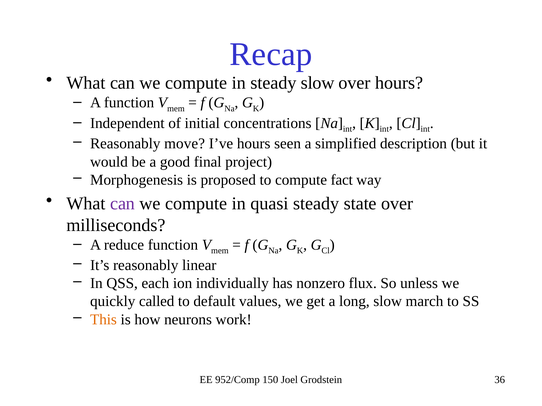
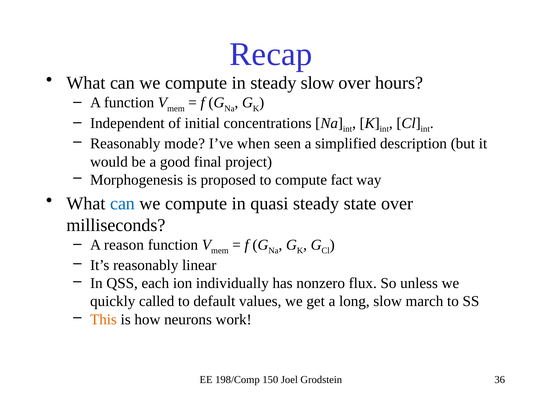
move: move -> mode
I’ve hours: hours -> when
can at (123, 204) colour: purple -> blue
reduce: reduce -> reason
952/Comp: 952/Comp -> 198/Comp
